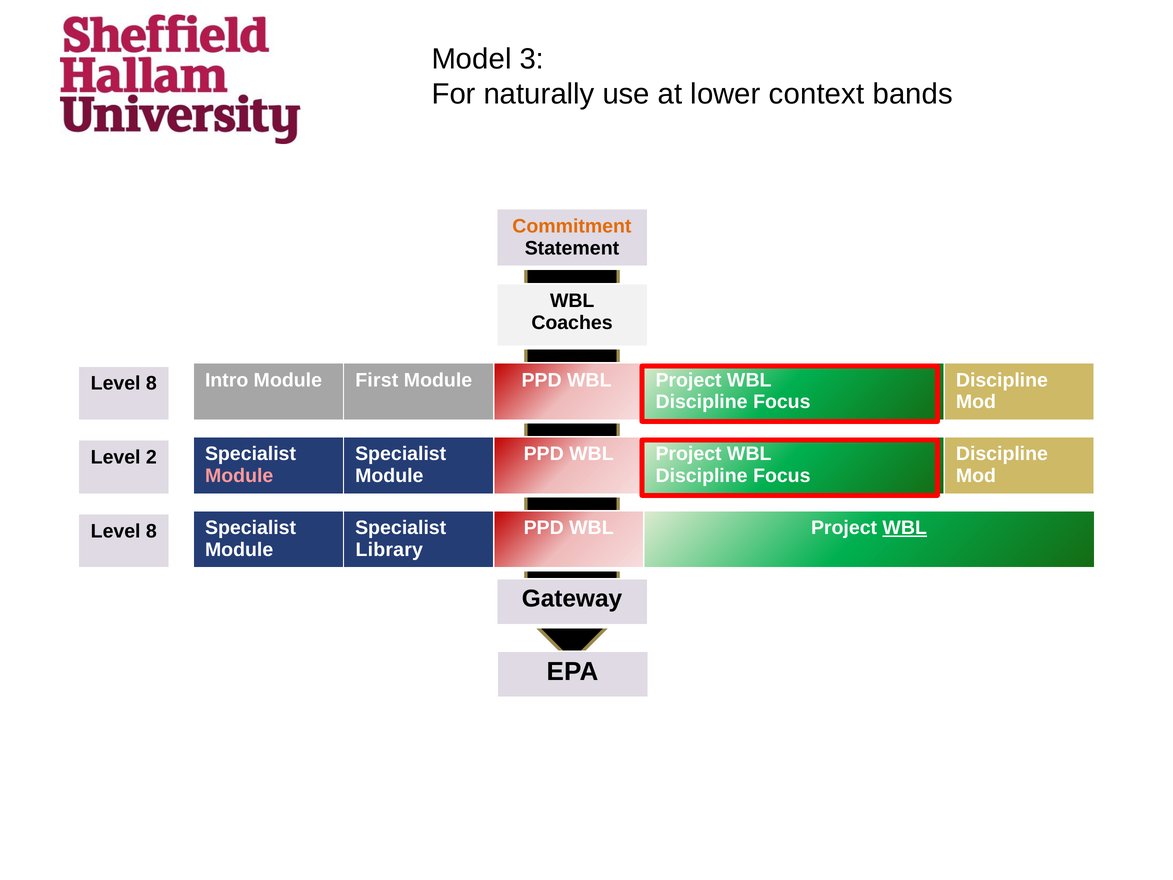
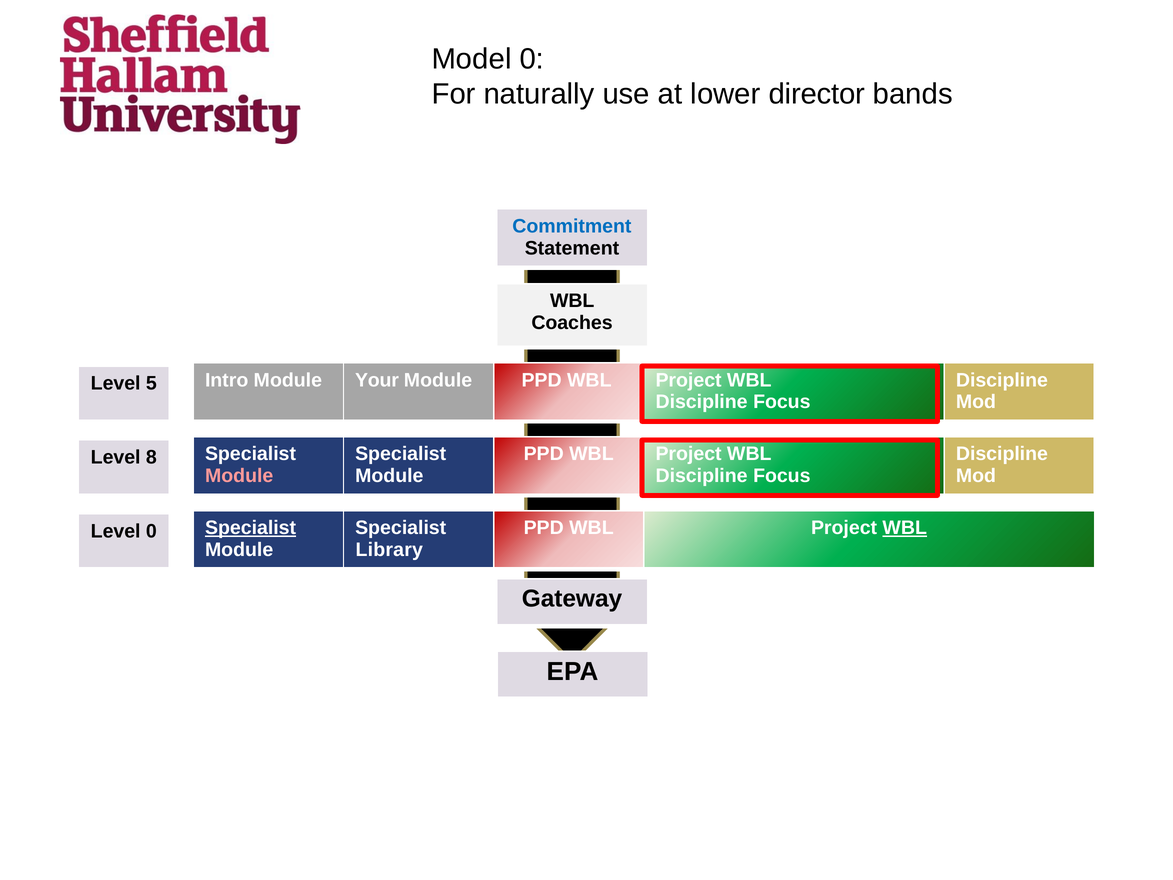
Model 3: 3 -> 0
context: context -> director
Commitment colour: orange -> blue
First: First -> Your
8 at (151, 383): 8 -> 5
2: 2 -> 8
Specialist at (251, 528) underline: none -> present
8 at (151, 531): 8 -> 0
